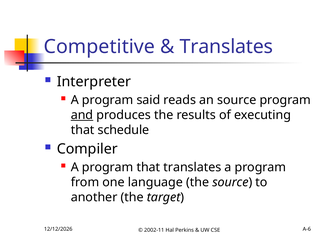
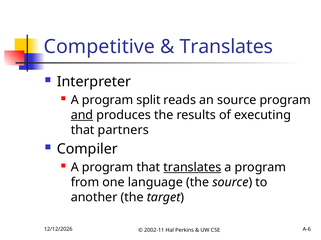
said: said -> split
schedule: schedule -> partners
translates at (192, 168) underline: none -> present
